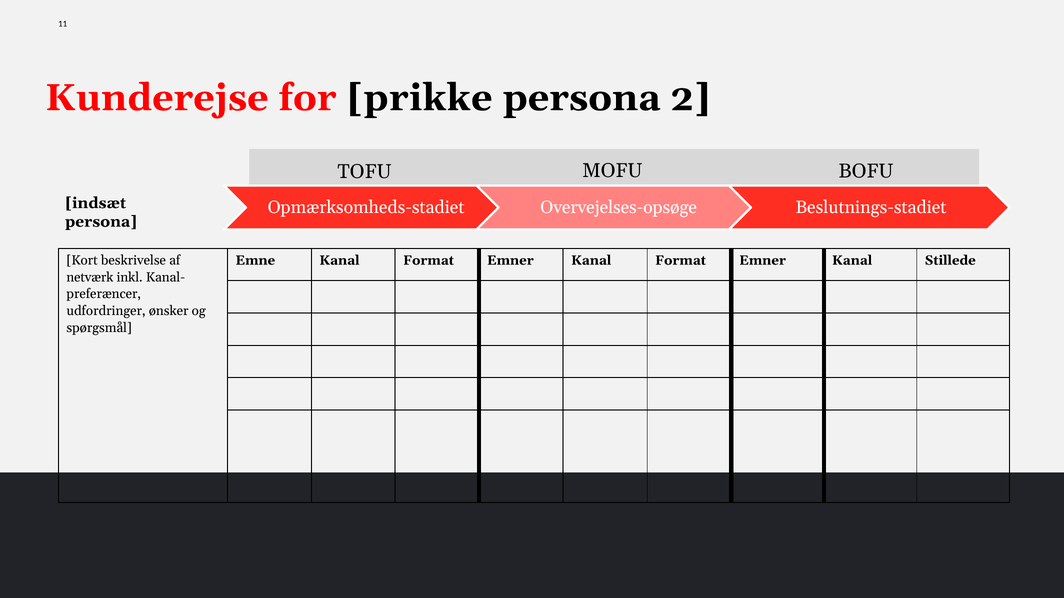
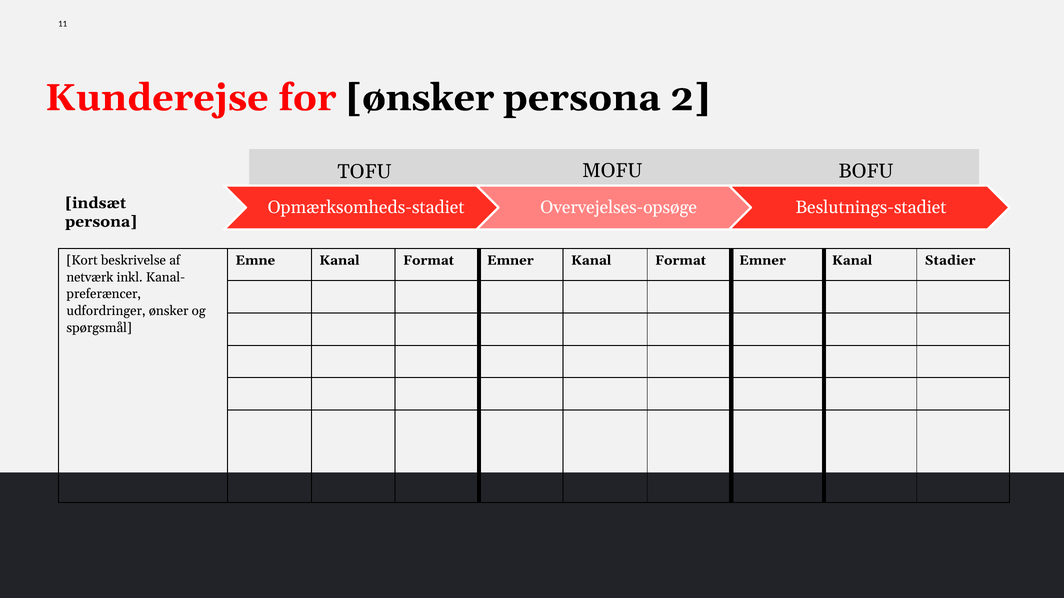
for prikke: prikke -> ønsker
Stillede: Stillede -> Stadier
